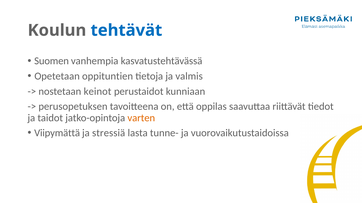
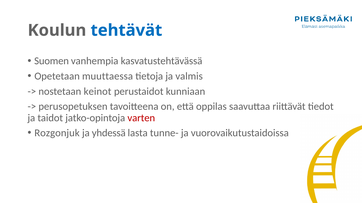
oppituntien: oppituntien -> muuttaessa
varten colour: orange -> red
Viipymättä: Viipymättä -> Rozgonjuk
stressiä: stressiä -> yhdessä
